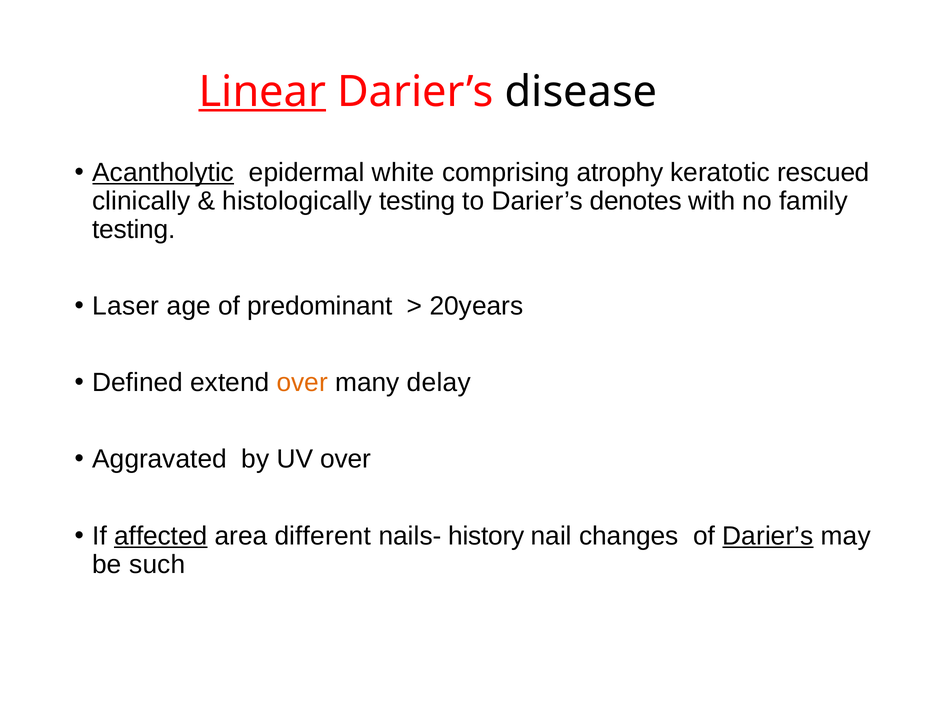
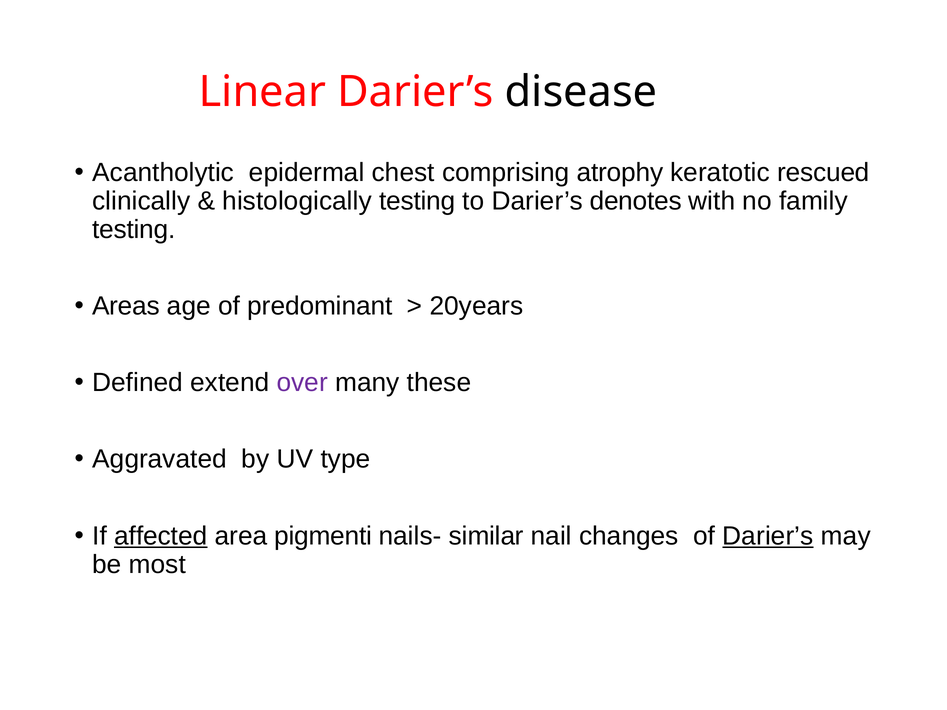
Linear underline: present -> none
Acantholytic underline: present -> none
white: white -> chest
Laser: Laser -> Areas
over at (302, 383) colour: orange -> purple
delay: delay -> these
UV over: over -> type
different: different -> pigmenti
history: history -> similar
such: such -> most
